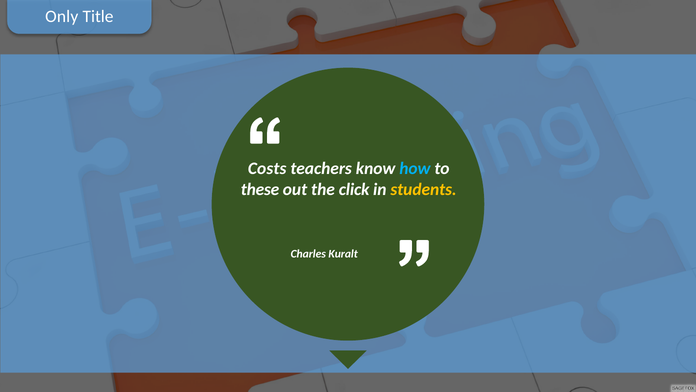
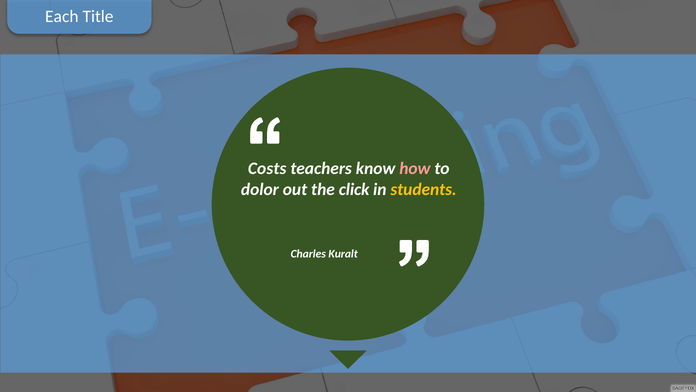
Only: Only -> Each
how colour: light blue -> pink
these: these -> dolor
